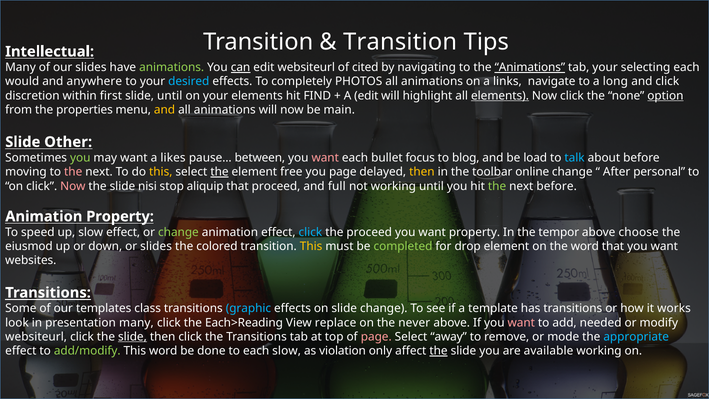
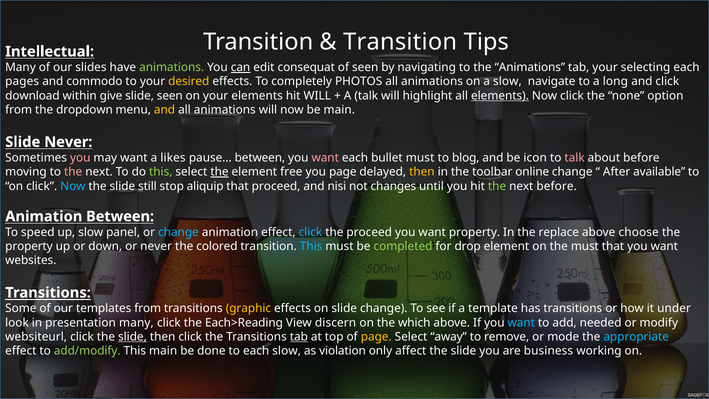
edit websiteurl: websiteurl -> consequat
of cited: cited -> seen
Animations at (530, 67) underline: present -> none
would: would -> pages
anywhere: anywhere -> commodo
desired colour: light blue -> yellow
a links: links -> slow
discretion: discretion -> download
first: first -> give
slide until: until -> seen
hit FIND: FIND -> WILL
A edit: edit -> talk
option underline: present -> none
properties: properties -> dropdown
Slide Other: Other -> Never
you at (80, 158) colour: light green -> pink
bullet focus: focus -> must
load: load -> icon
talk at (575, 158) colour: light blue -> pink
this at (161, 172) colour: yellow -> light green
personal: personal -> available
Now at (73, 186) colour: pink -> light blue
nisi: nisi -> still
full: full -> nisi
not working: working -> changes
Animation Property: Property -> Between
slow effect: effect -> panel
change at (178, 232) colour: light green -> light blue
tempor: tempor -> replace
eiusmod at (29, 246): eiusmod -> property
or slides: slides -> never
This at (311, 246) colour: yellow -> light blue
the word: word -> must
templates class: class -> from
graphic colour: light blue -> yellow
works: works -> under
replace: replace -> discern
never: never -> which
want at (521, 322) colour: pink -> light blue
tab at (299, 337) underline: none -> present
page at (376, 337) colour: pink -> yellow
This word: word -> main
the at (439, 351) underline: present -> none
available: available -> business
